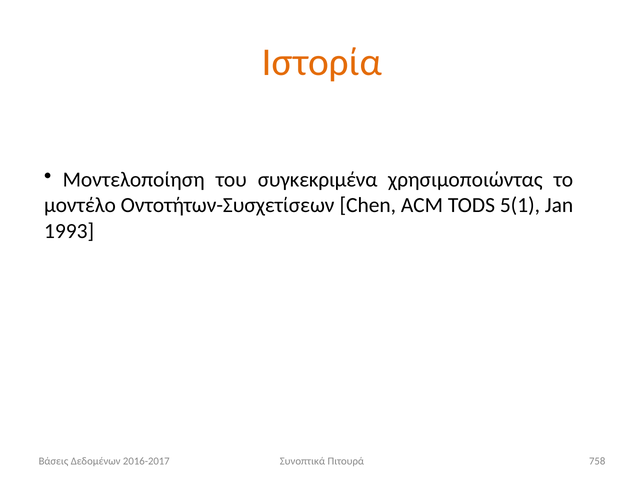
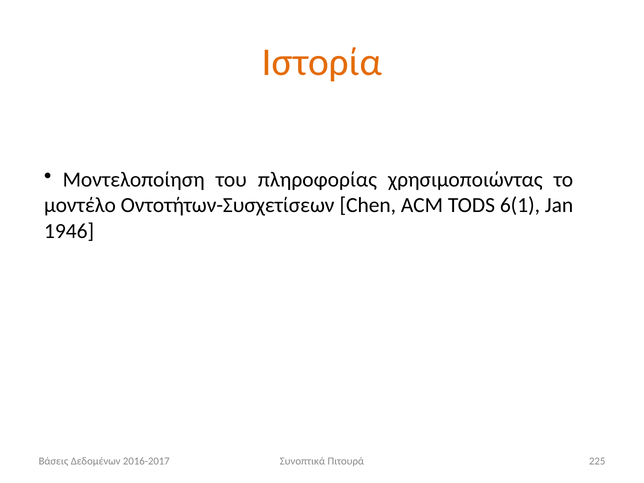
συγκεκριμένα: συγκεκριμένα -> πληροφορίας
5(1: 5(1 -> 6(1
1993: 1993 -> 1946
758: 758 -> 225
